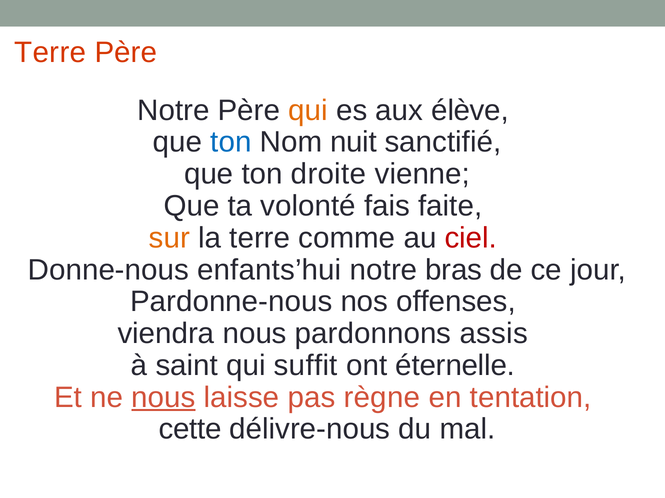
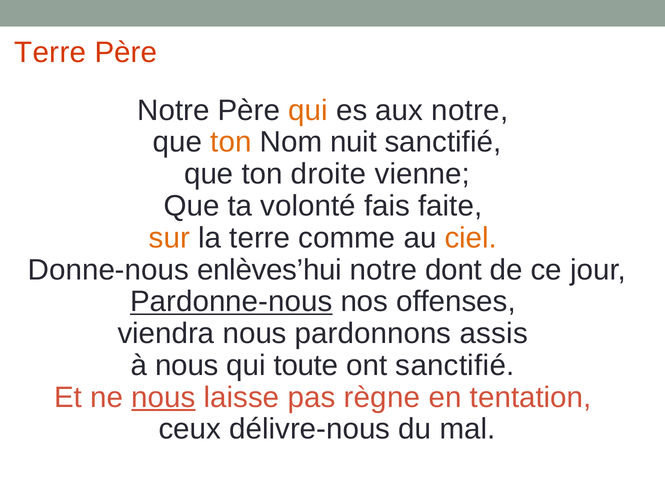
aux élève: élève -> notre
ton at (231, 142) colour: blue -> orange
ciel colour: red -> orange
enfants’hui: enfants’hui -> enlèves’hui
bras: bras -> dont
Pardonne-nous underline: none -> present
à saint: saint -> nous
suffit: suffit -> toute
ont éternelle: éternelle -> sanctifié
cette: cette -> ceux
